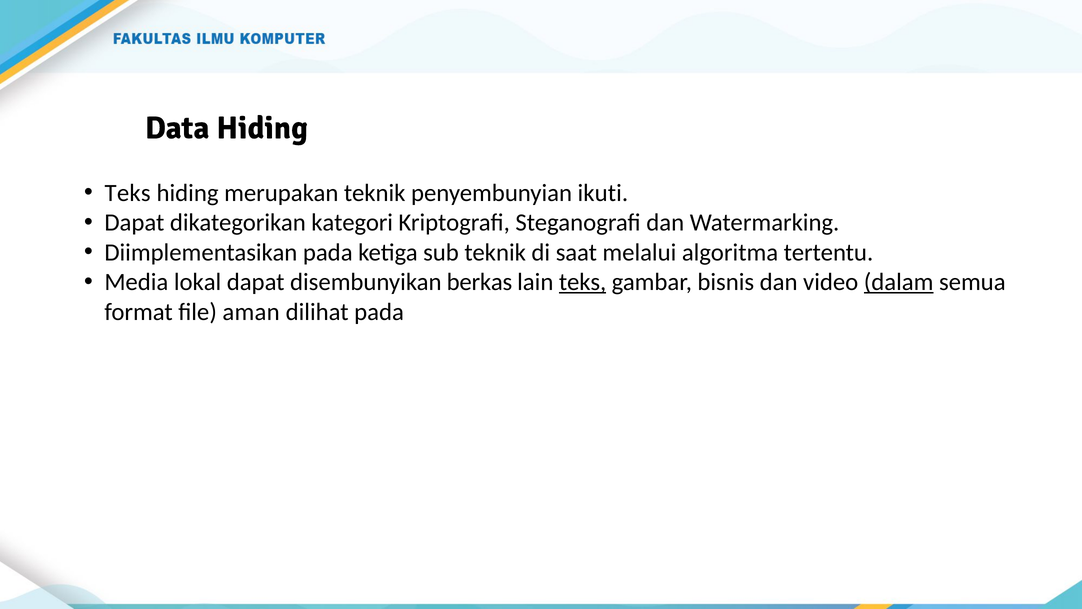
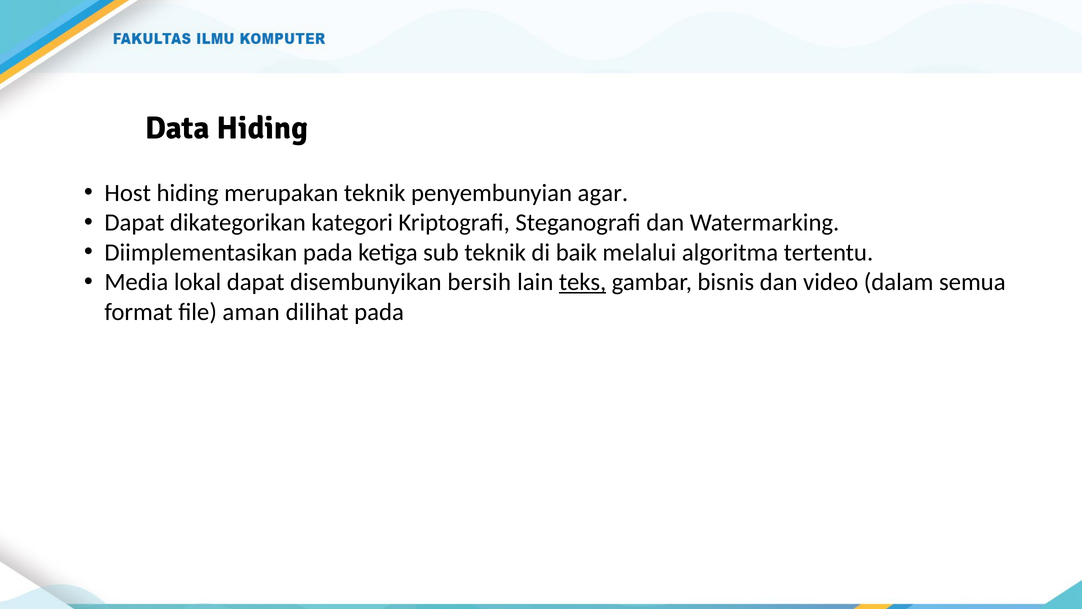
Teks at (128, 193): Teks -> Host
ikuti: ikuti -> agar
saat: saat -> baik
berkas: berkas -> bersih
dalam underline: present -> none
